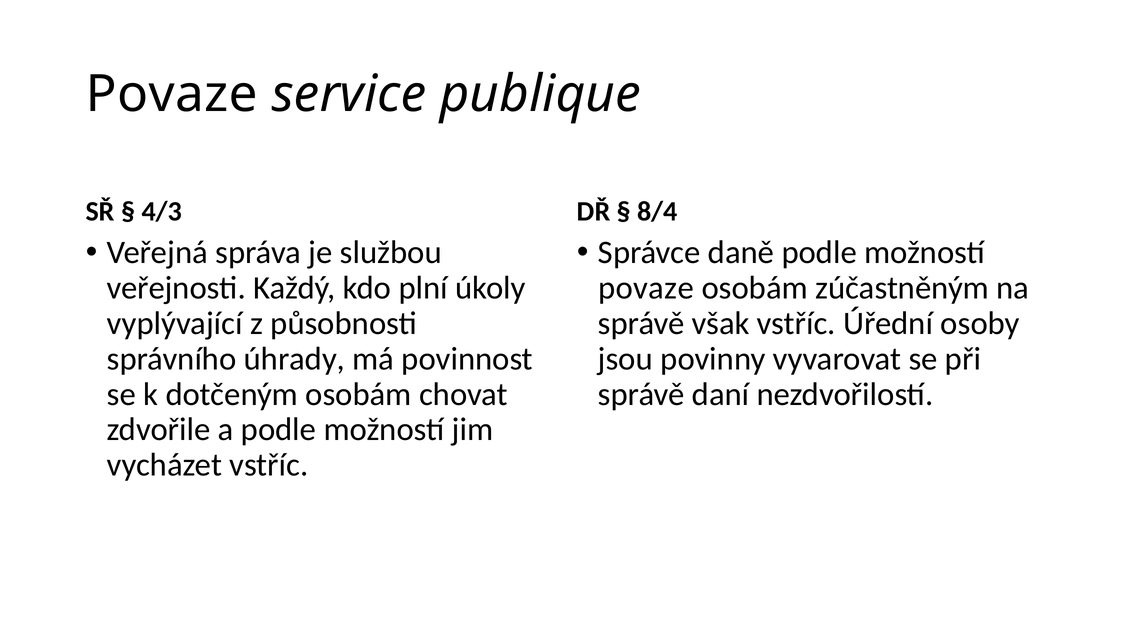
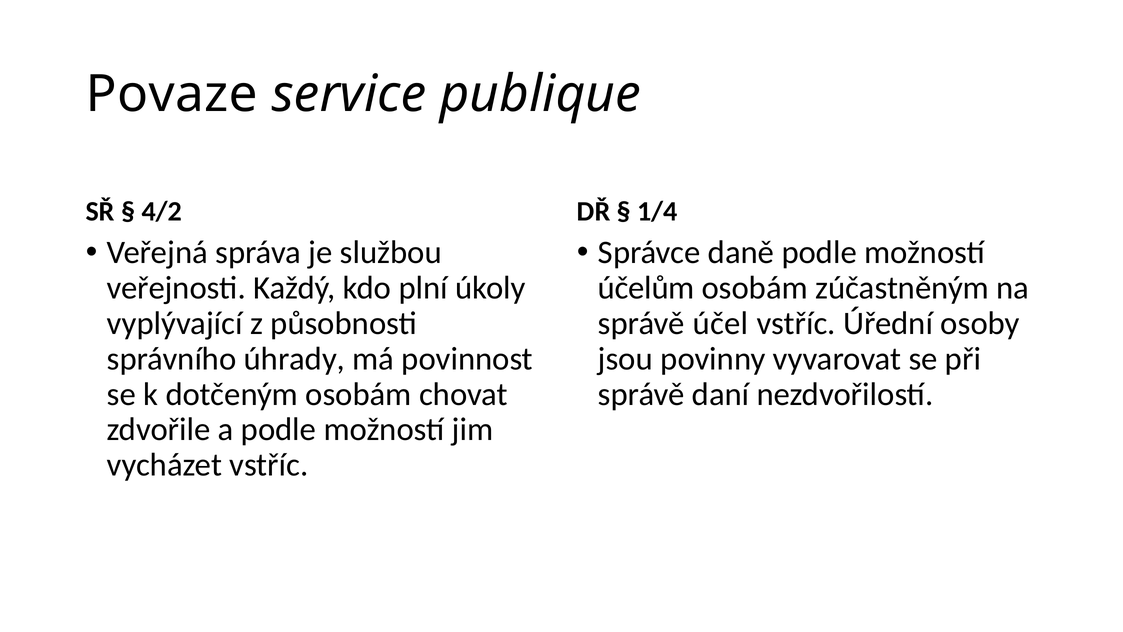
4/3: 4/3 -> 4/2
8/4: 8/4 -> 1/4
povaze at (646, 288): povaze -> účelům
však: však -> účel
